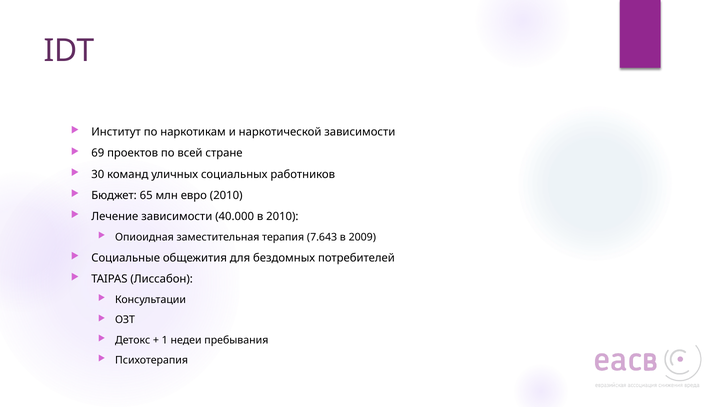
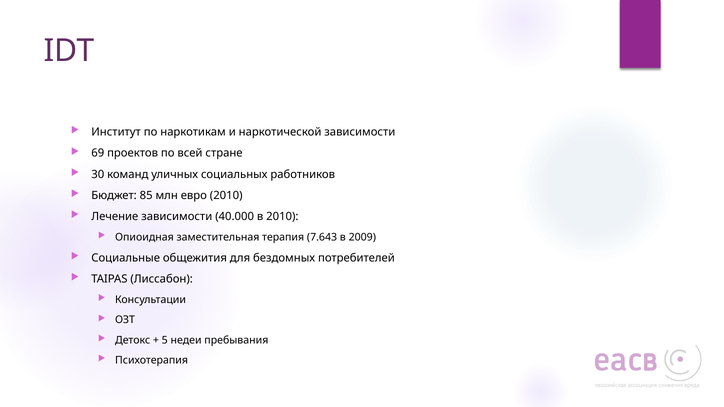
65: 65 -> 85
1: 1 -> 5
